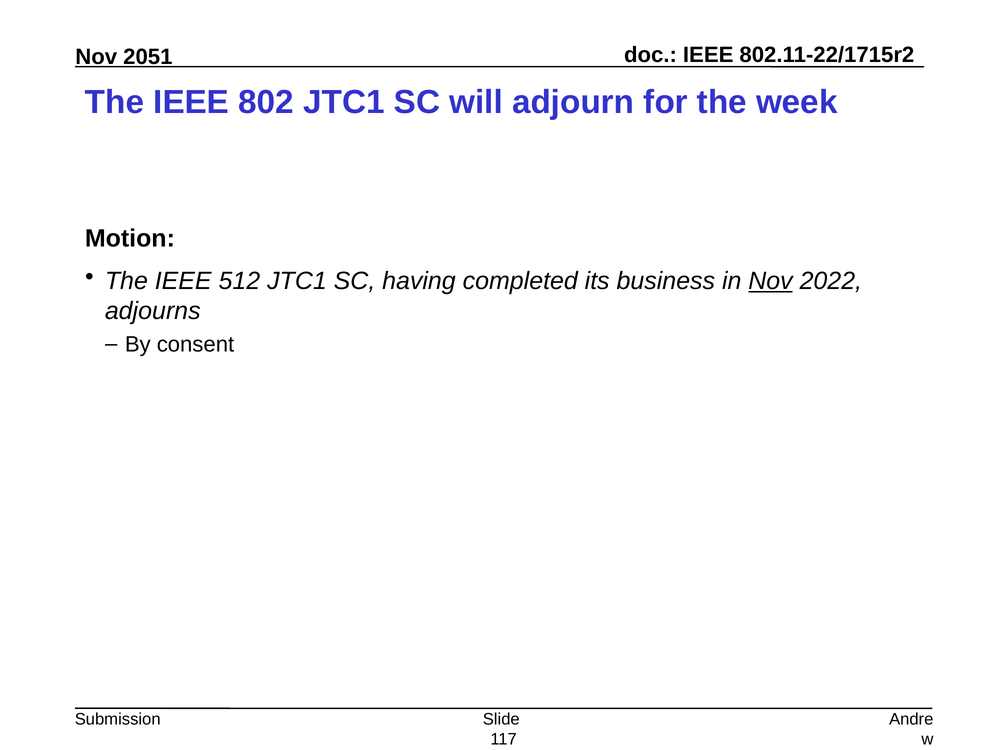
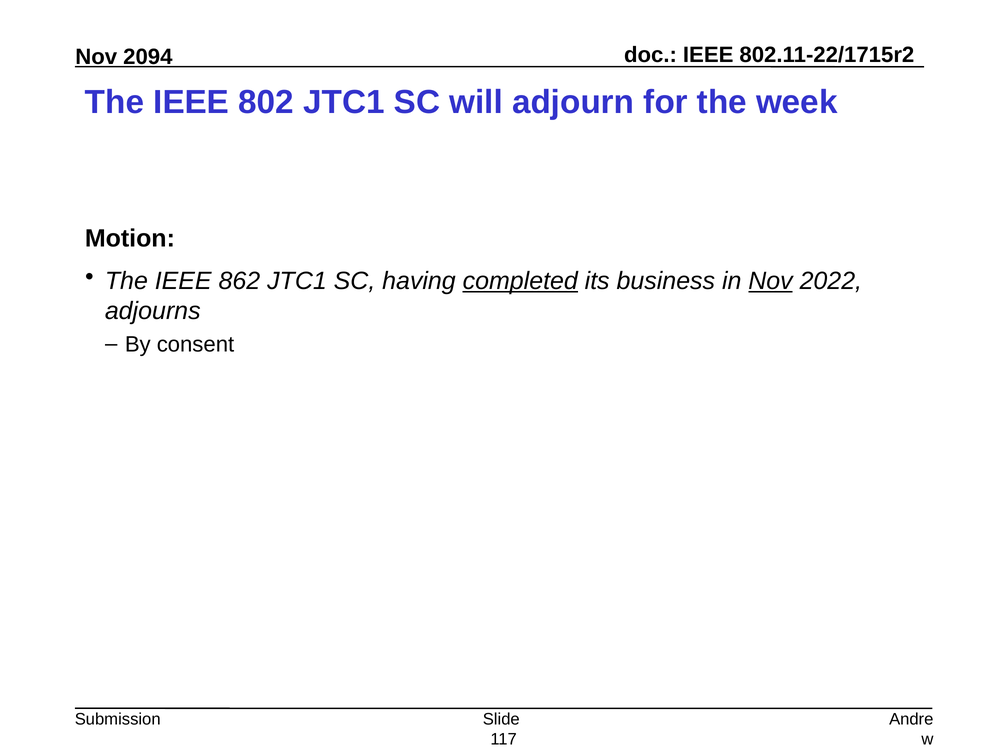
2051: 2051 -> 2094
512: 512 -> 862
completed underline: none -> present
